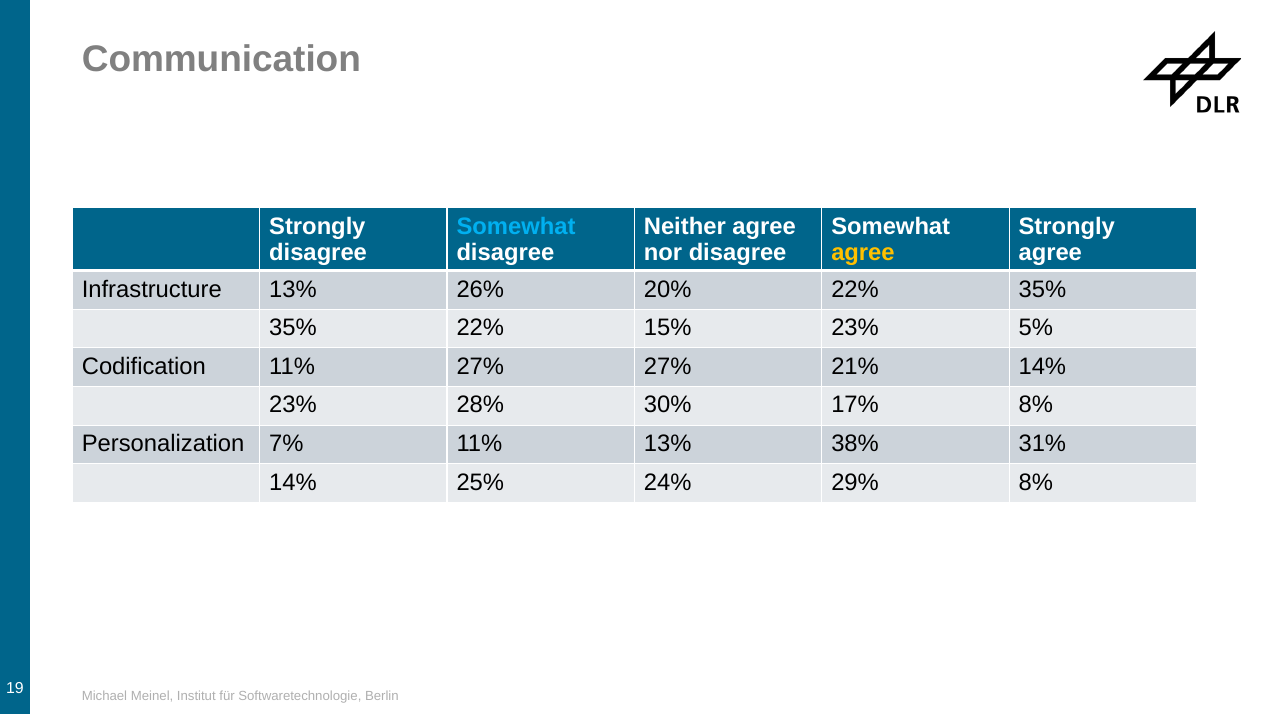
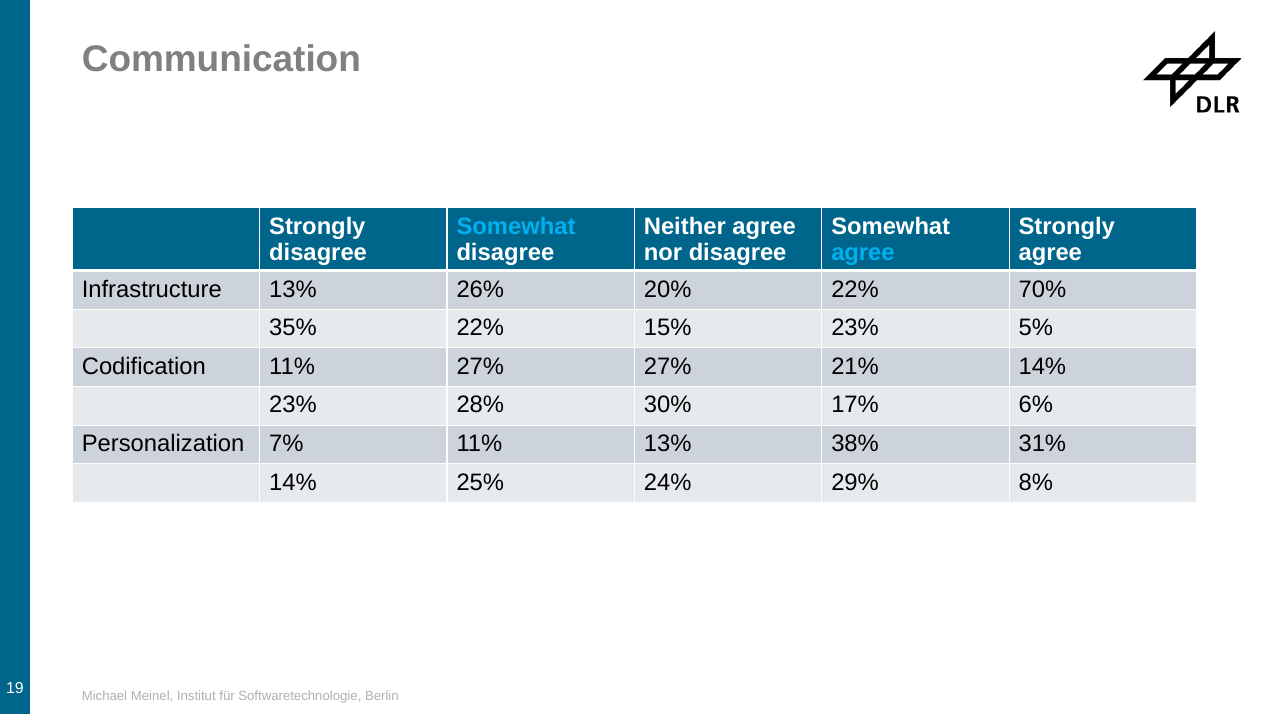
agree at (863, 253) colour: yellow -> light blue
22% 35%: 35% -> 70%
17% 8%: 8% -> 6%
